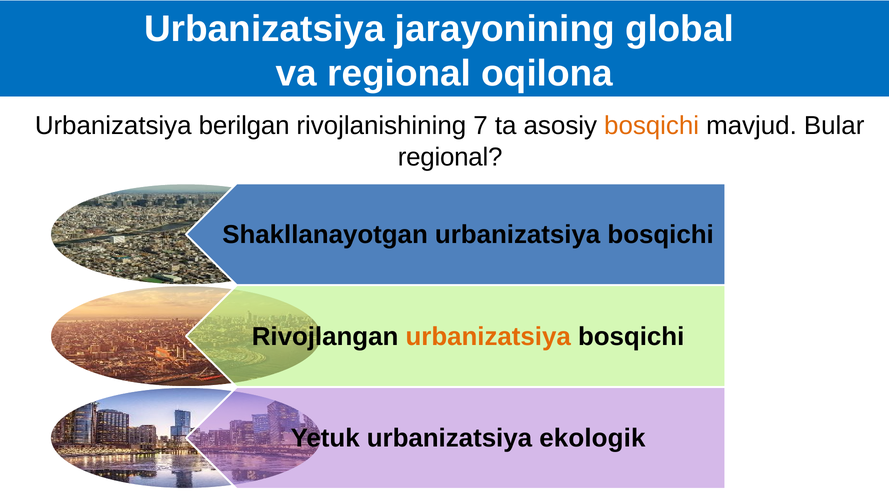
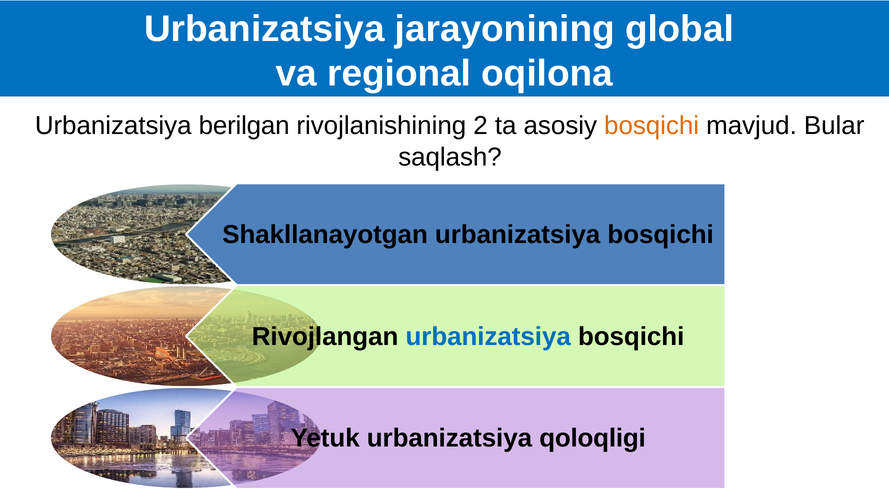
7: 7 -> 2
regional at (450, 157): regional -> saqlash
urbanizatsiya at (488, 337) colour: orange -> blue
ekologik: ekologik -> qoloqligi
